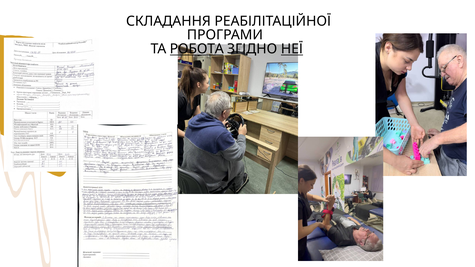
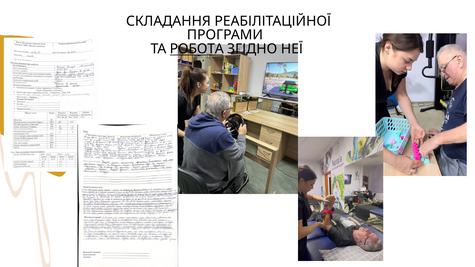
НЕЇ underline: present -> none
